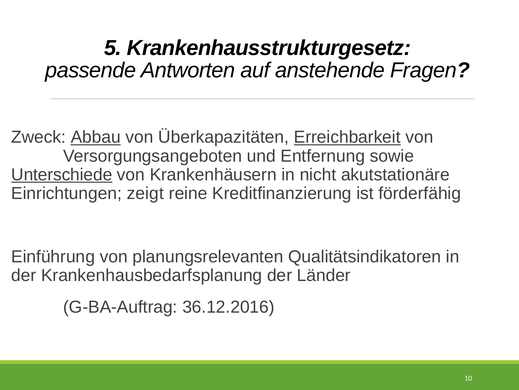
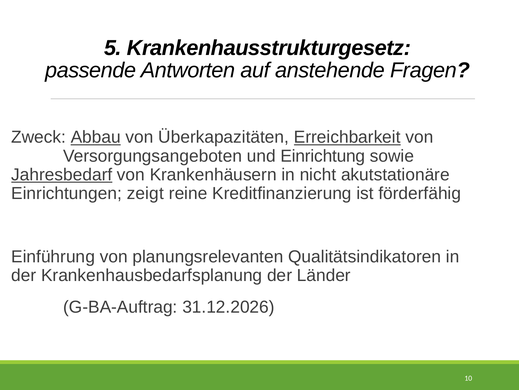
Entfernung: Entfernung -> Einrichtung
Unterschiede: Unterschiede -> Jahresbedarf
36.12.2016: 36.12.2016 -> 31.12.2026
